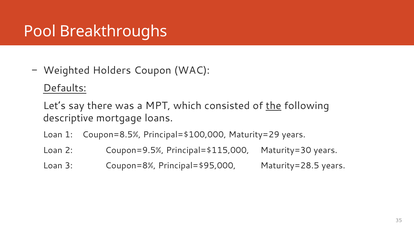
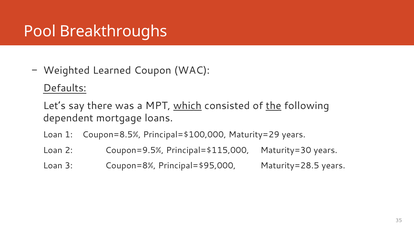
Holders: Holders -> Learned
which underline: none -> present
descriptive: descriptive -> dependent
